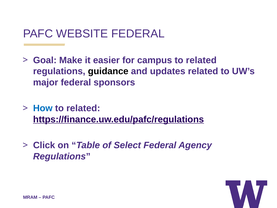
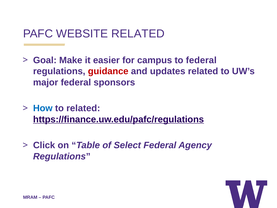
WEBSITE FEDERAL: FEDERAL -> RELATED
campus to related: related -> federal
guidance colour: black -> red
